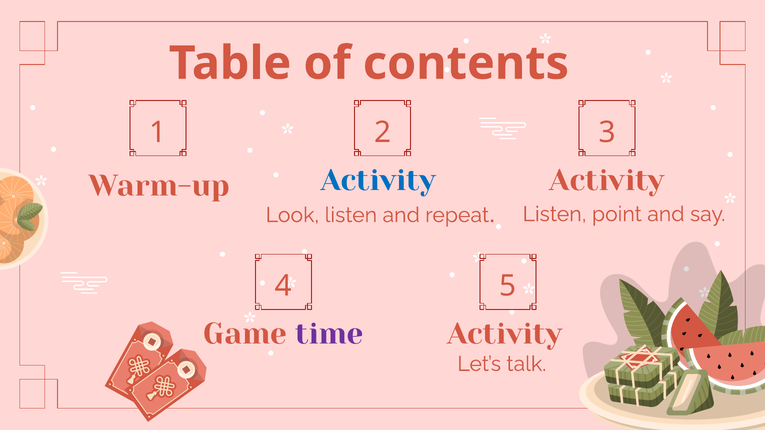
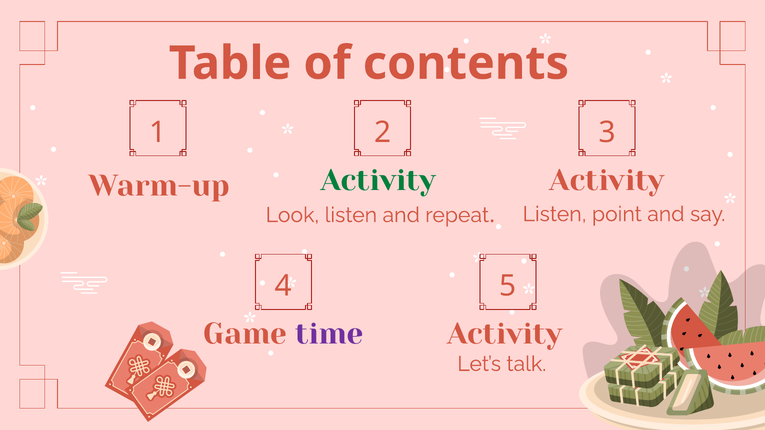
Activity at (378, 181) colour: blue -> green
